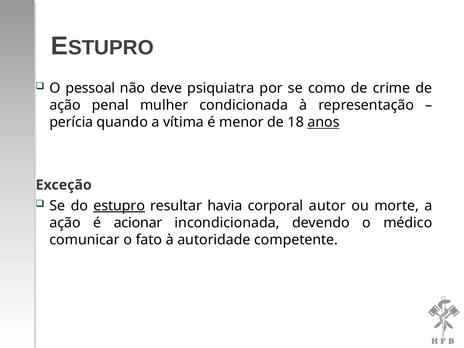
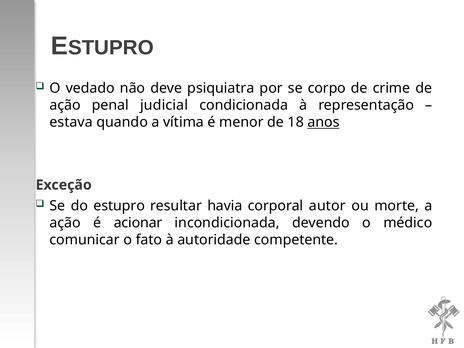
pessoal: pessoal -> vedado
como: como -> corpo
mulher: mulher -> judicial
perícia: perícia -> estava
estupro underline: present -> none
